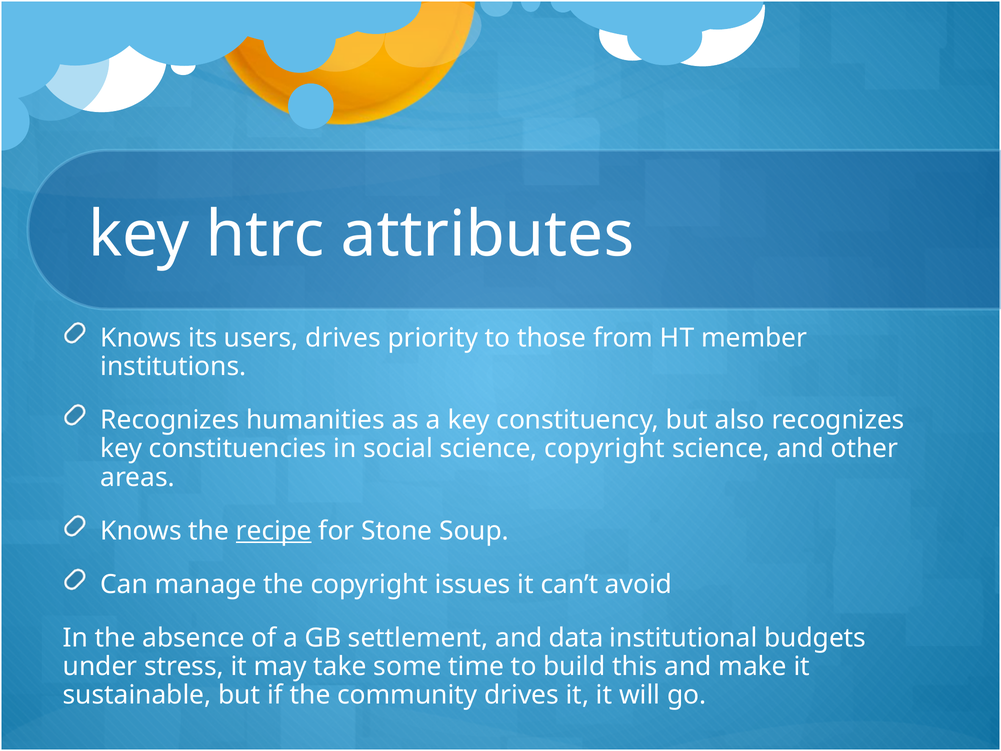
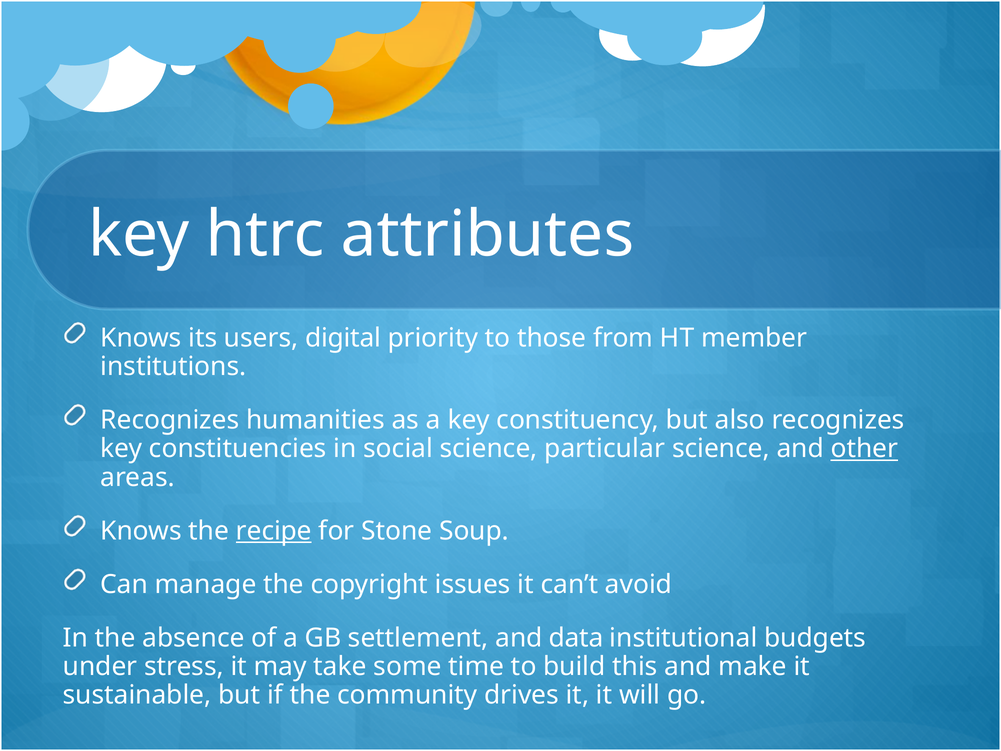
users drives: drives -> digital
science copyright: copyright -> particular
other underline: none -> present
